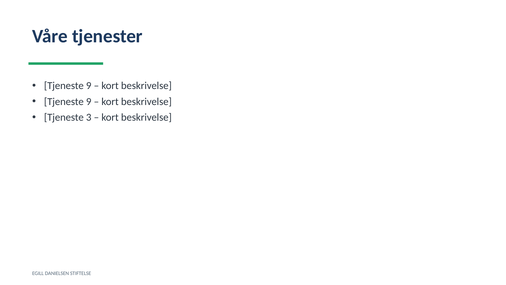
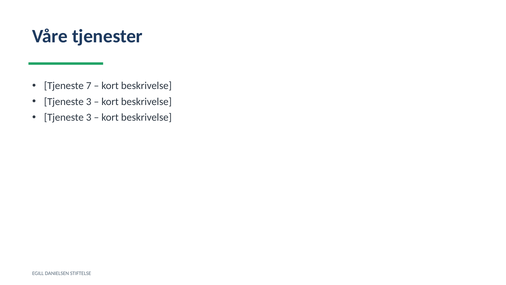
9 at (89, 86): 9 -> 7
9 at (89, 102): 9 -> 3
